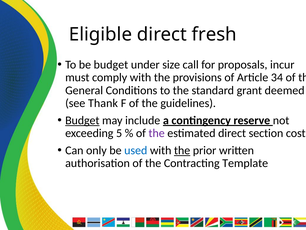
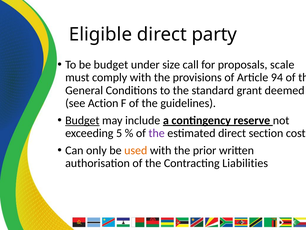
fresh: fresh -> party
incur: incur -> scale
34: 34 -> 94
Thank: Thank -> Action
used colour: blue -> orange
the at (182, 150) underline: present -> none
Template: Template -> Liabilities
